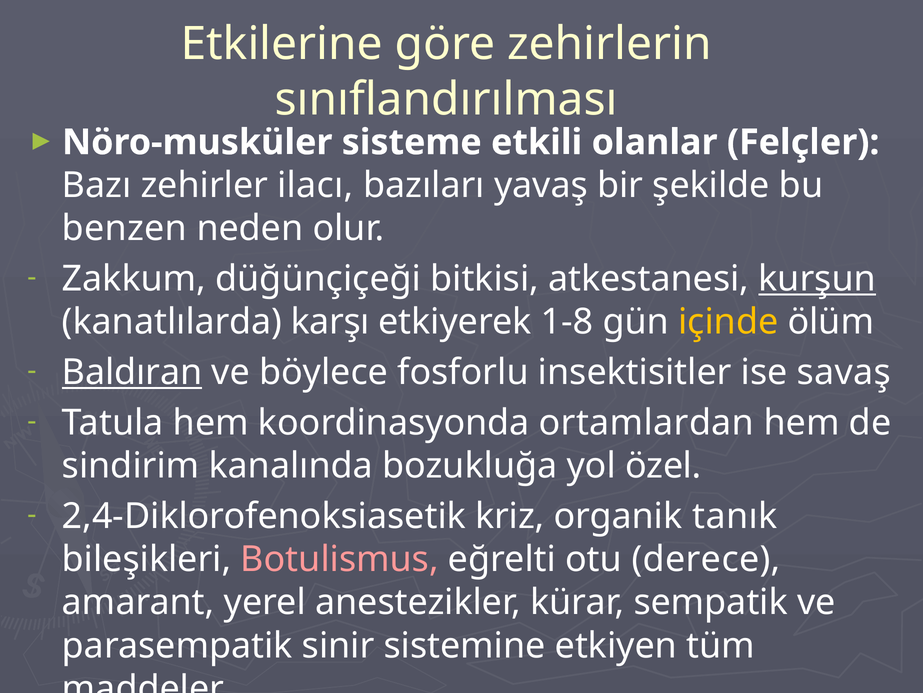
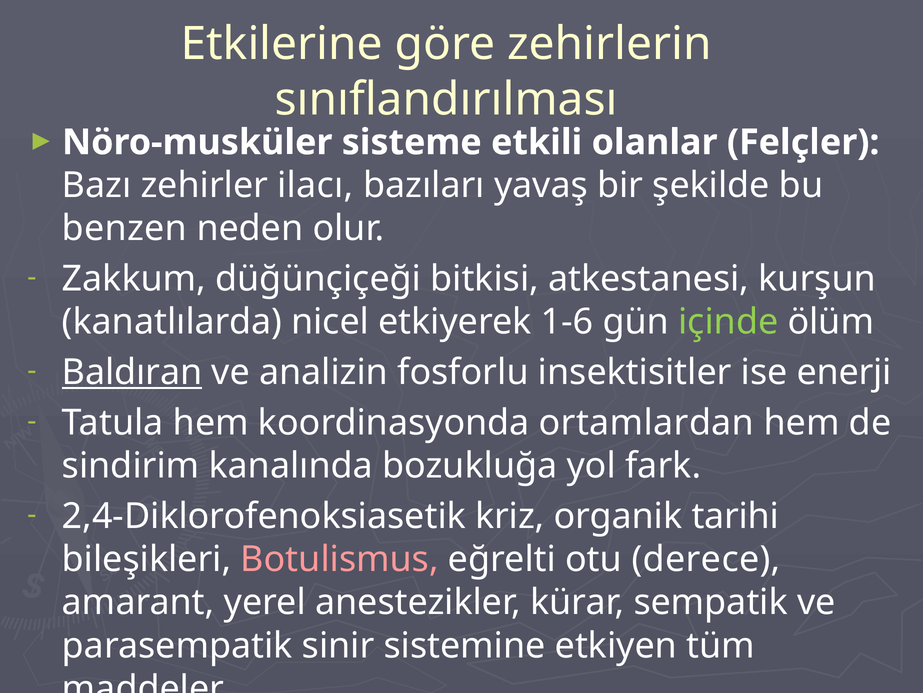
kurşun underline: present -> none
karşı: karşı -> nicel
1-8: 1-8 -> 1-6
içinde colour: yellow -> light green
böylece: böylece -> analizin
savaş: savaş -> enerji
özel: özel -> fark
tanık: tanık -> tarihi
